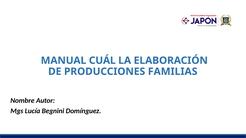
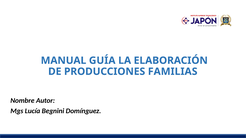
CUÁL: CUÁL -> GUÍA
